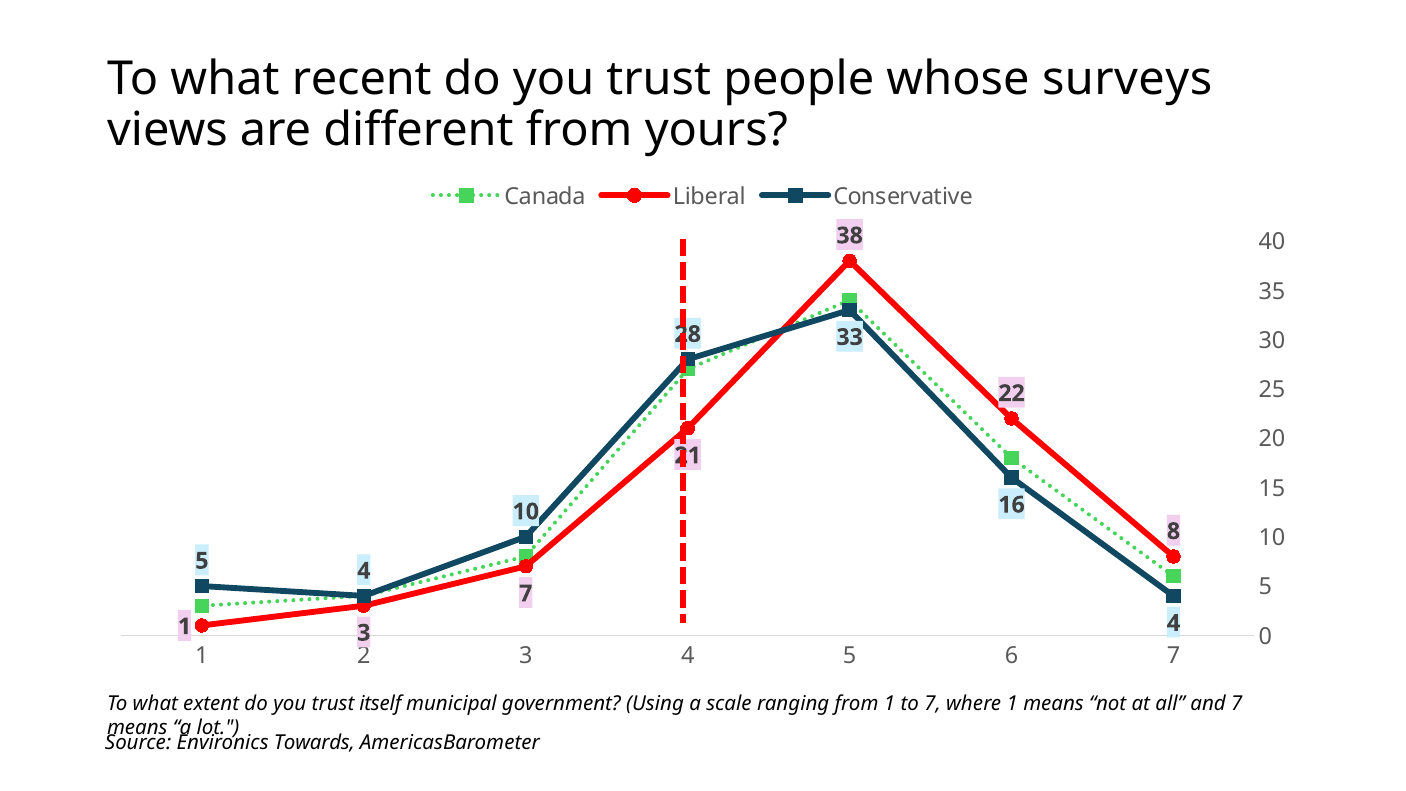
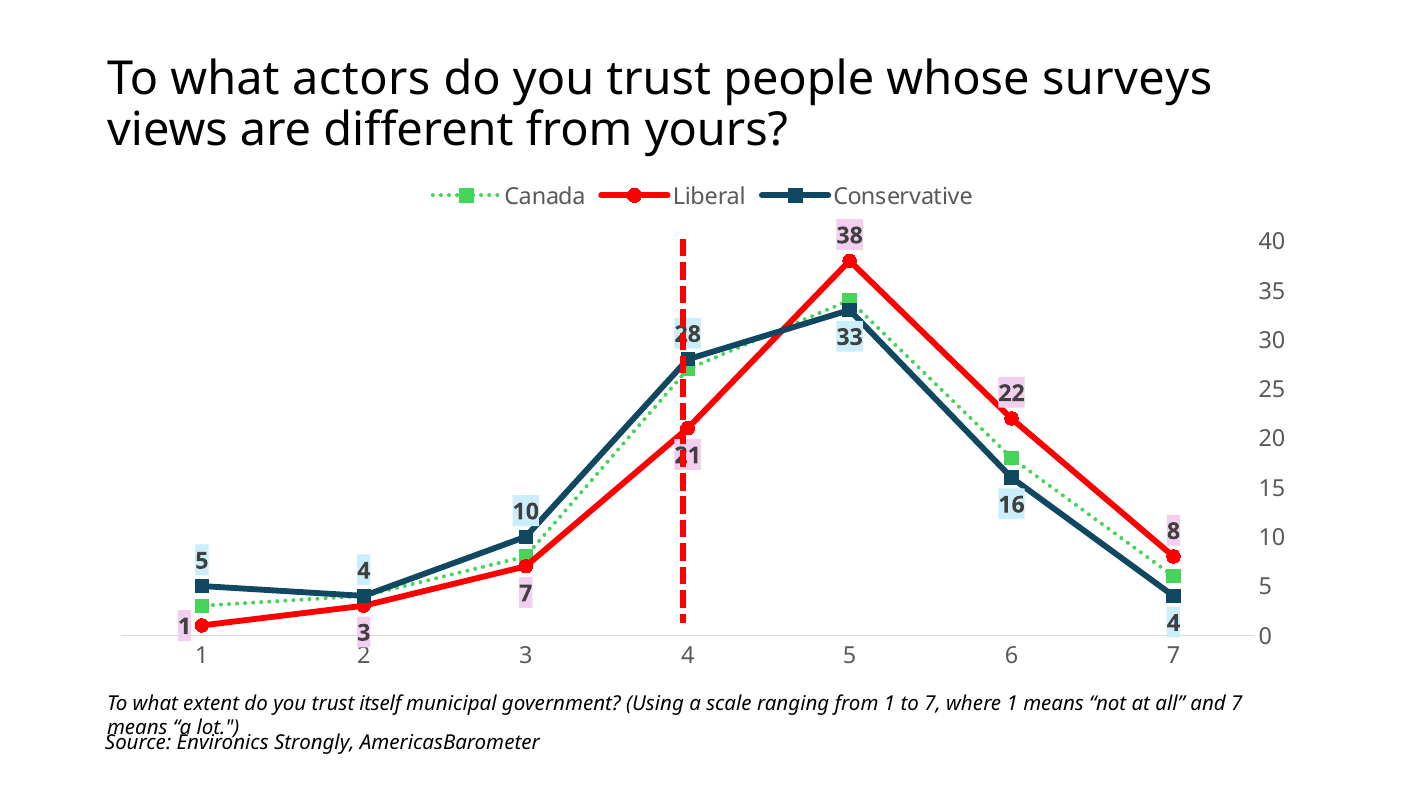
recent: recent -> actors
Towards: Towards -> Strongly
